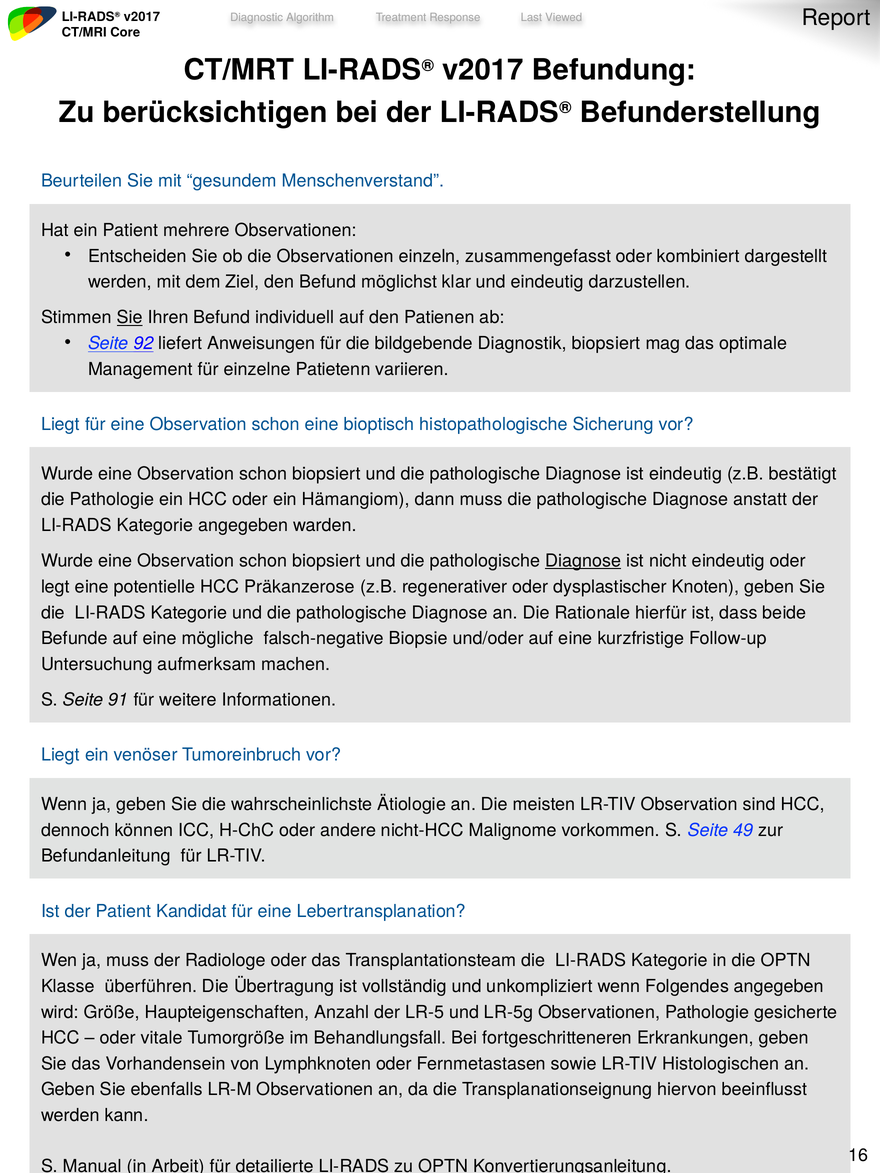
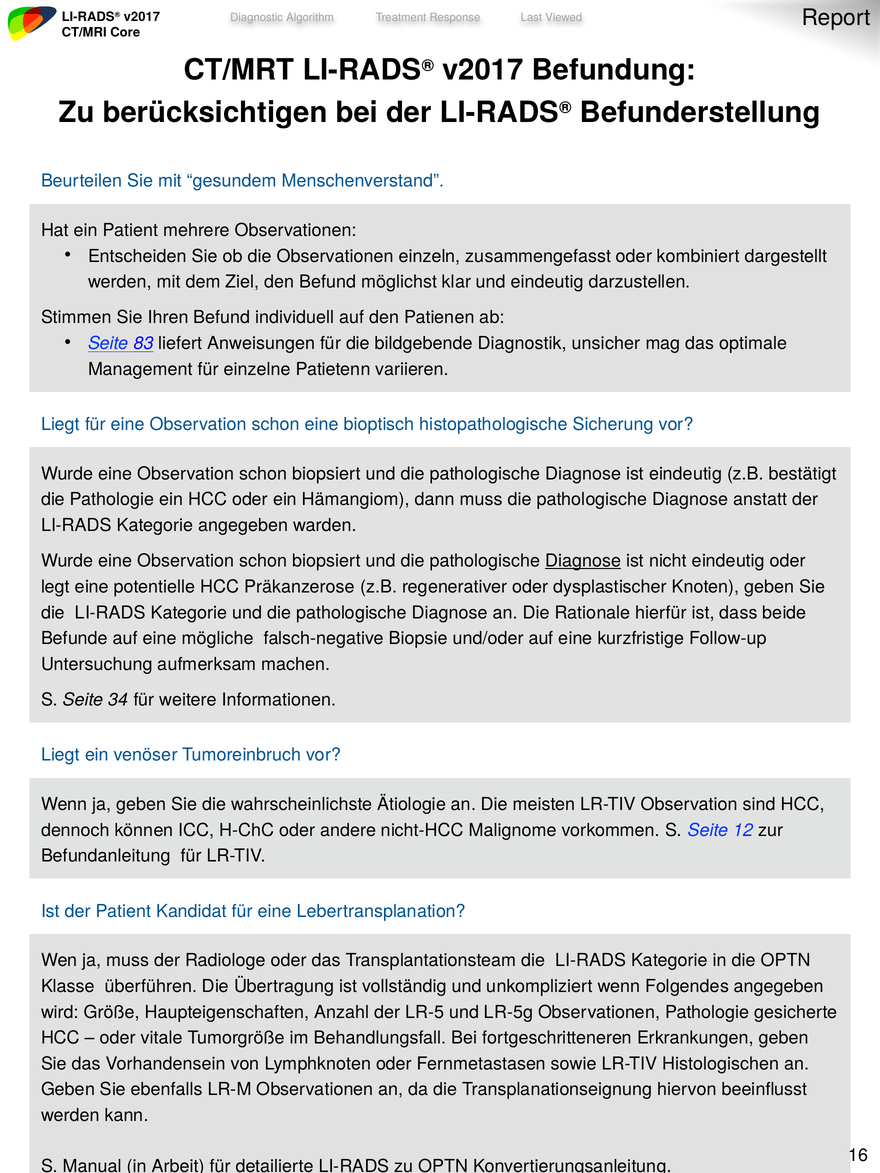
Sie at (130, 318) underline: present -> none
92: 92 -> 83
Diagnostik biopsiert: biopsiert -> unsicher
91: 91 -> 34
49: 49 -> 12
